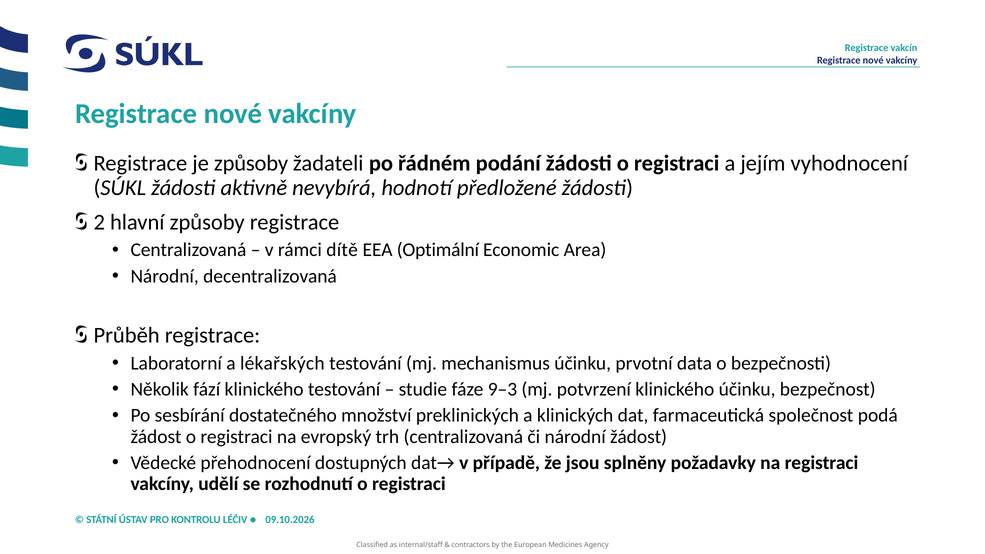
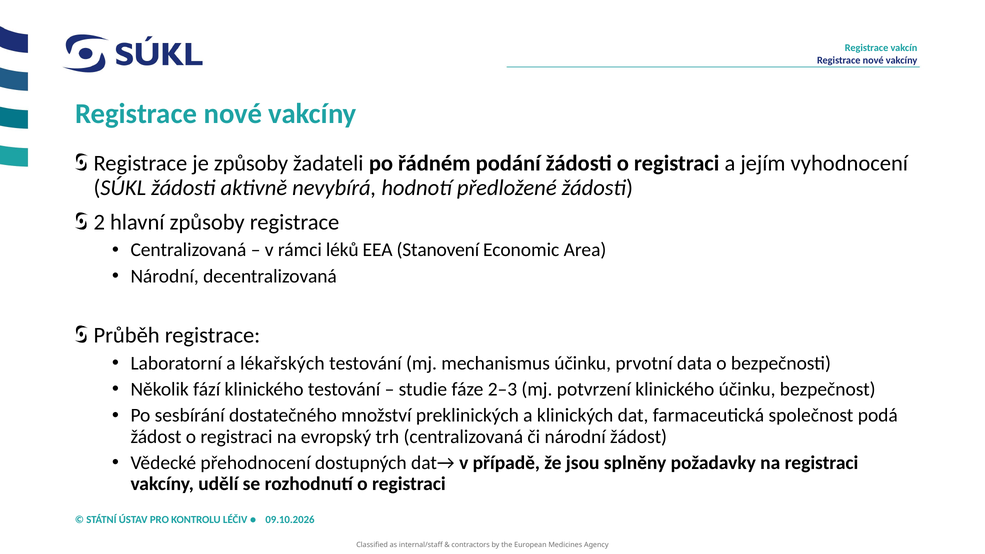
dítě: dítě -> léků
Optimální: Optimální -> Stanovení
9–3: 9–3 -> 2–3
